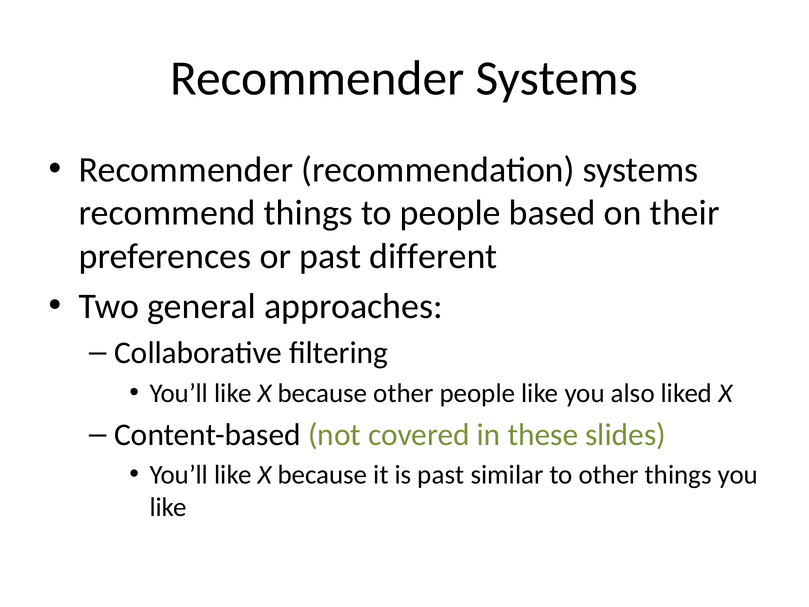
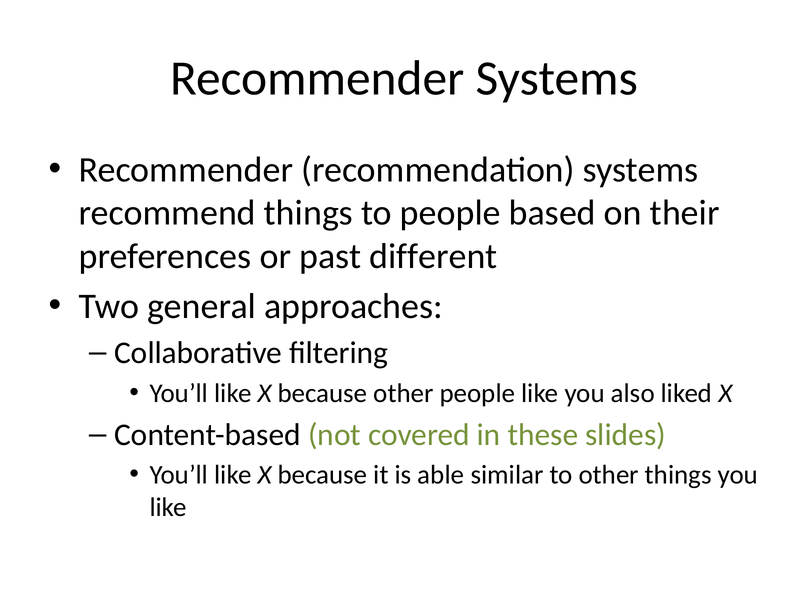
is past: past -> able
